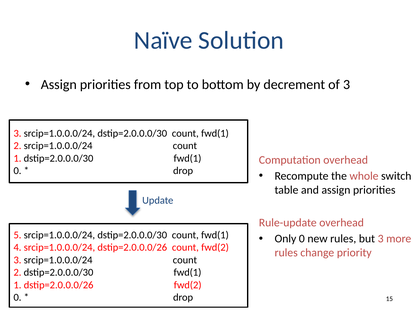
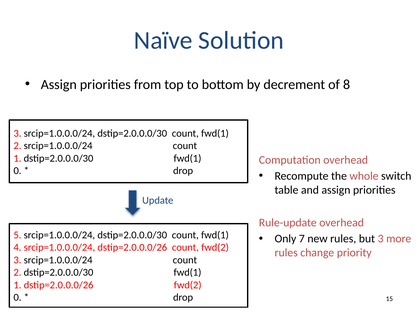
of 3: 3 -> 8
Only 0: 0 -> 7
